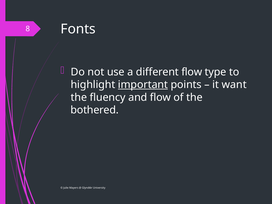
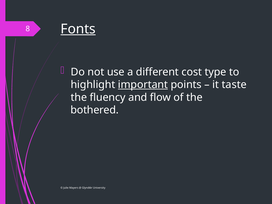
Fonts underline: none -> present
different flow: flow -> cost
want: want -> taste
